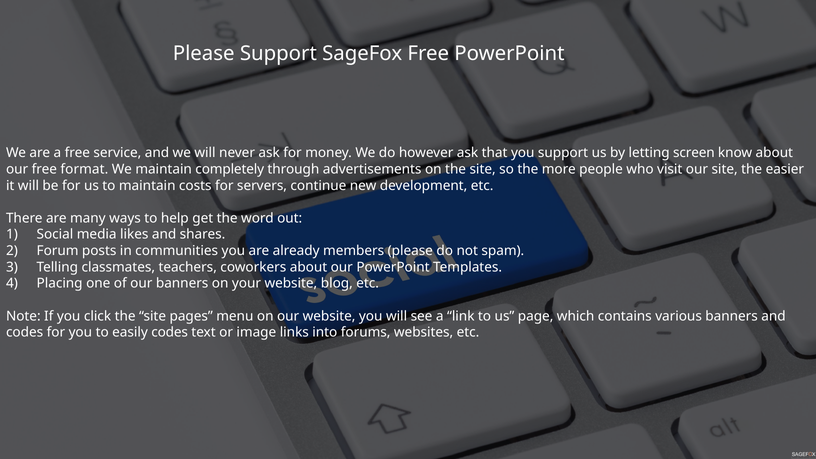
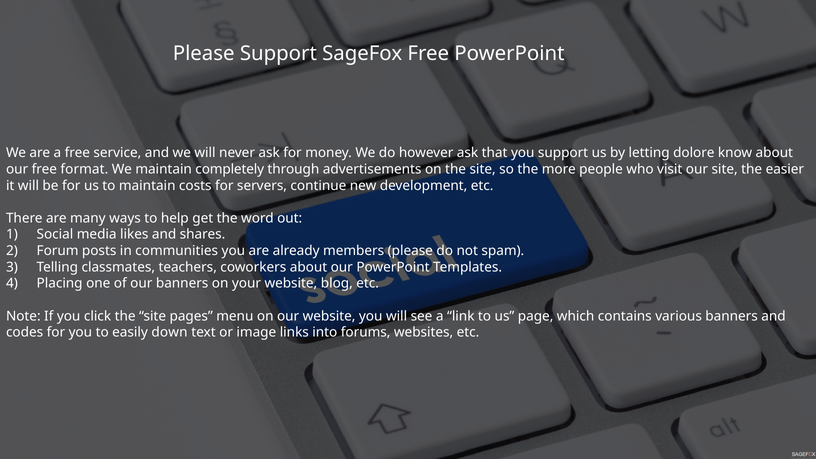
screen: screen -> dolore
easily codes: codes -> down
